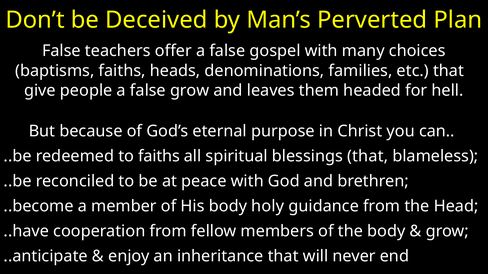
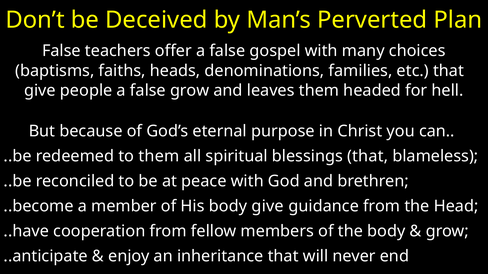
to faiths: faiths -> them
body holy: holy -> give
